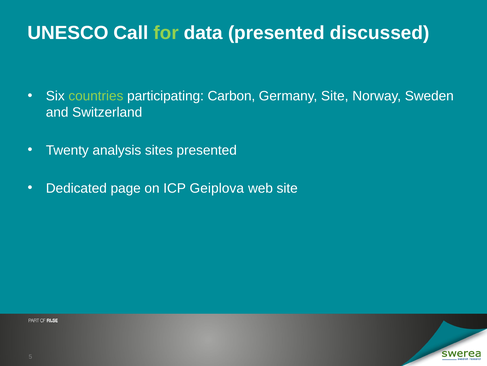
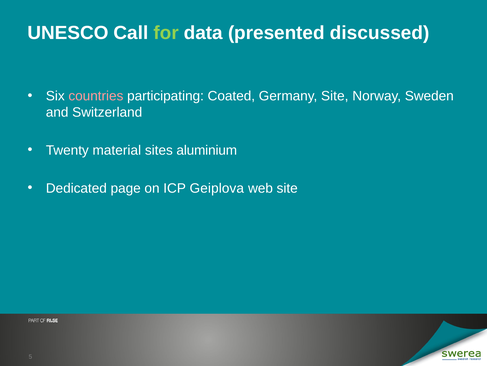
countries colour: light green -> pink
Carbon: Carbon -> Coated
analysis: analysis -> material
sites presented: presented -> aluminium
